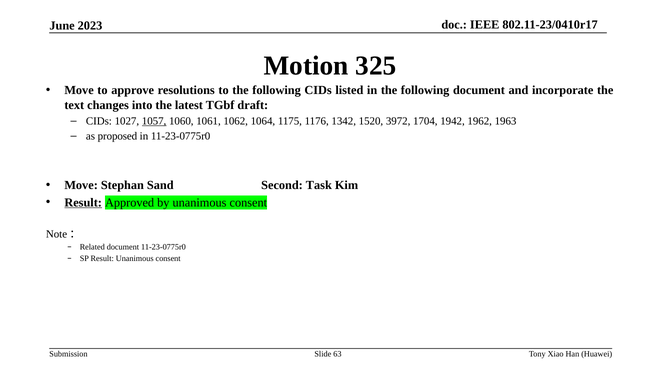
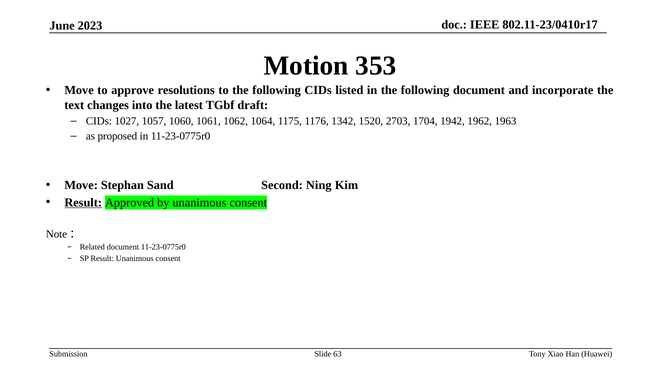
325: 325 -> 353
1057 underline: present -> none
3972: 3972 -> 2703
Task: Task -> Ning
